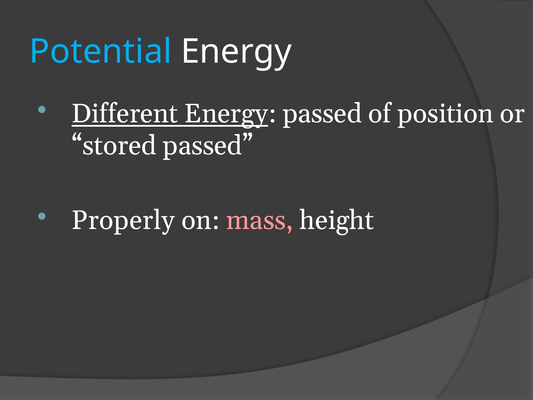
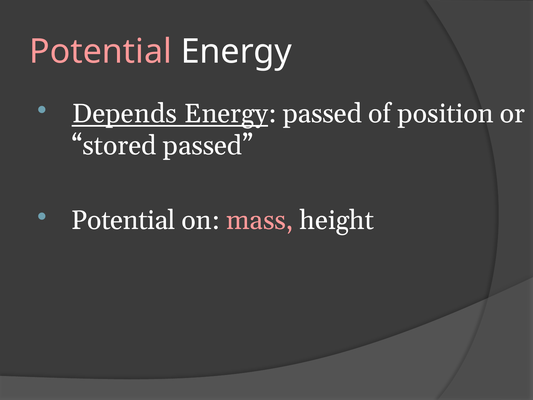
Potential at (101, 52) colour: light blue -> pink
Different: Different -> Depends
Properly at (123, 220): Properly -> Potential
